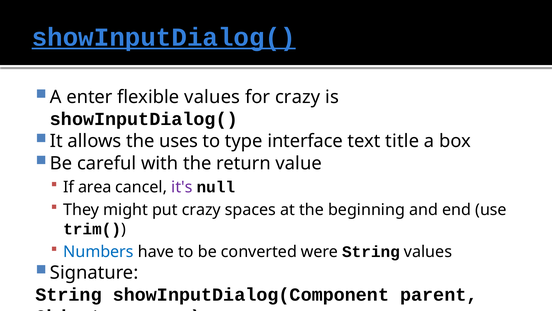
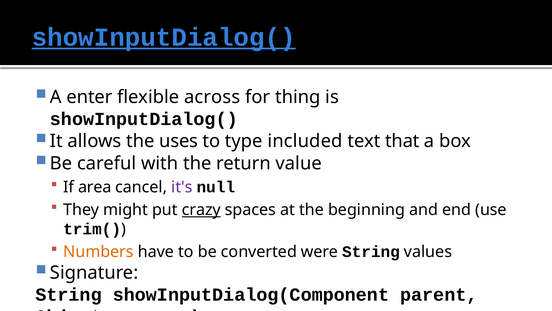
flexible values: values -> across
for crazy: crazy -> thing
interface: interface -> included
title: title -> that
crazy at (201, 209) underline: none -> present
Numbers colour: blue -> orange
